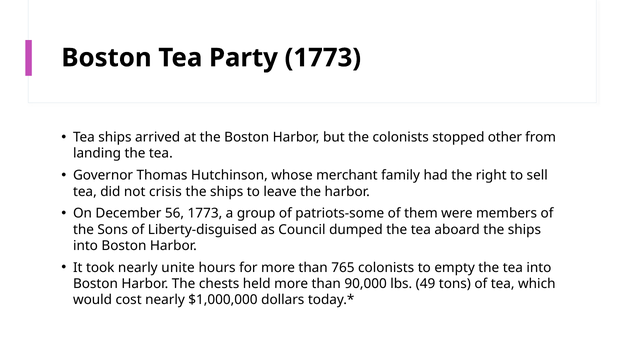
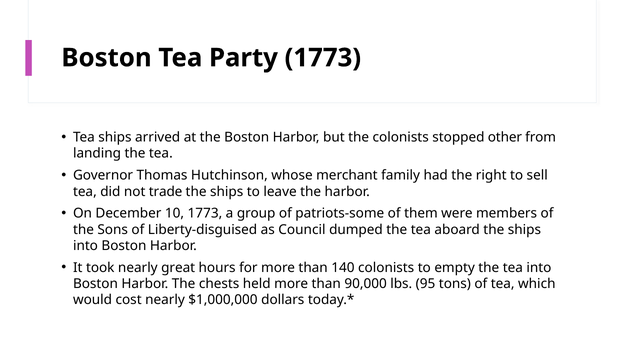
crisis: crisis -> trade
56: 56 -> 10
unite: unite -> great
765: 765 -> 140
49: 49 -> 95
